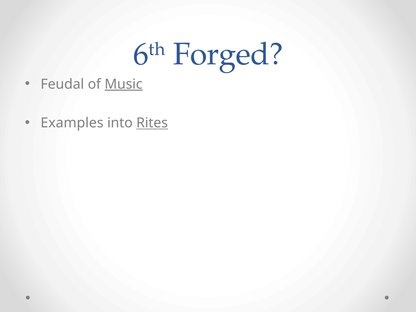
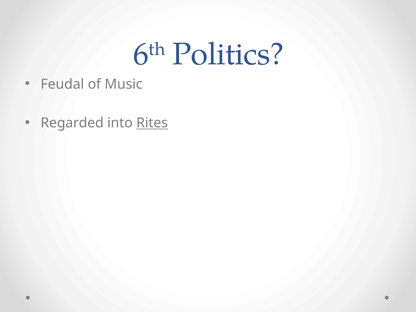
Forged: Forged -> Politics
Music underline: present -> none
Examples: Examples -> Regarded
